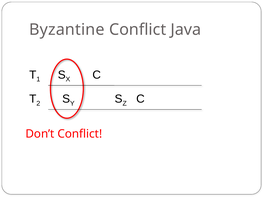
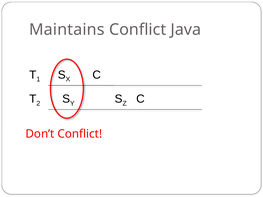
Byzantine: Byzantine -> Maintains
